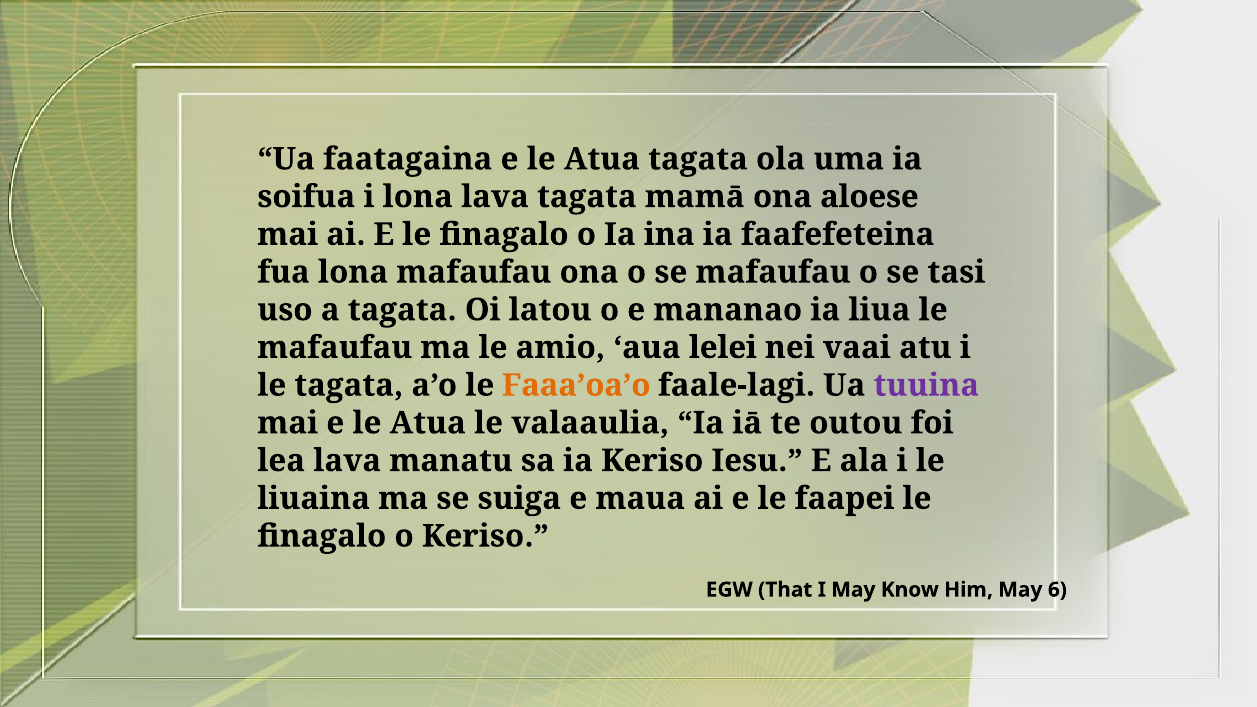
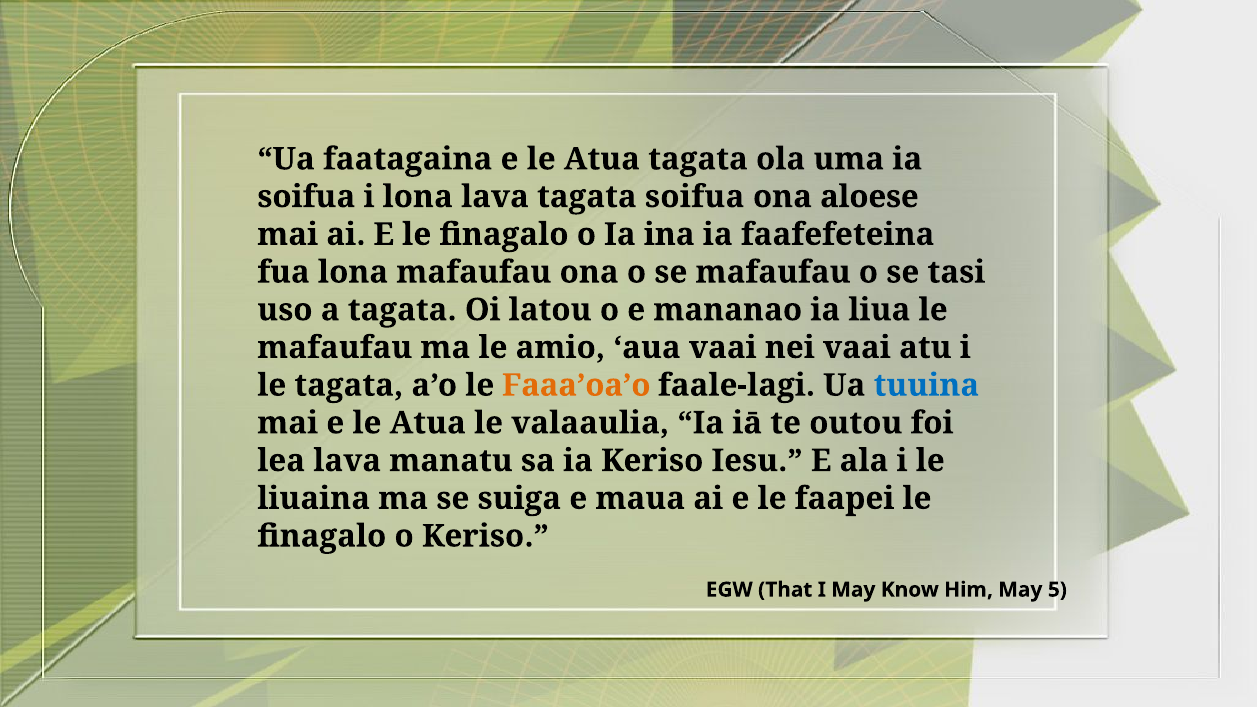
tagata mamā: mamā -> soifua
aua lelei: lelei -> vaai
tuuina colour: purple -> blue
6: 6 -> 5
